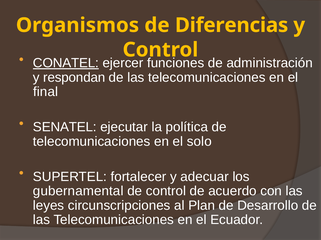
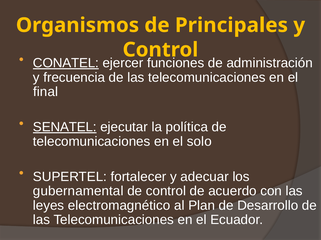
Diferencias: Diferencias -> Principales
respondan: respondan -> frecuencia
SENATEL underline: none -> present
circunscripciones: circunscripciones -> electromagnético
